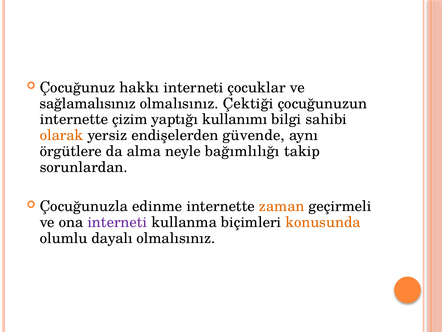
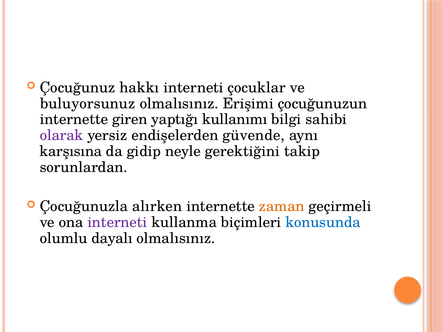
sağlamalısınız: sağlamalısınız -> buluyorsunuz
Çektiği: Çektiği -> Erişimi
çizim: çizim -> giren
olarak colour: orange -> purple
örgütlere: örgütlere -> karşısına
alma: alma -> gidip
bağımlılığı: bağımlılığı -> gerektiğini
edinme: edinme -> alırken
konusunda colour: orange -> blue
